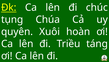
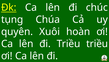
Triều táng: táng -> triều
